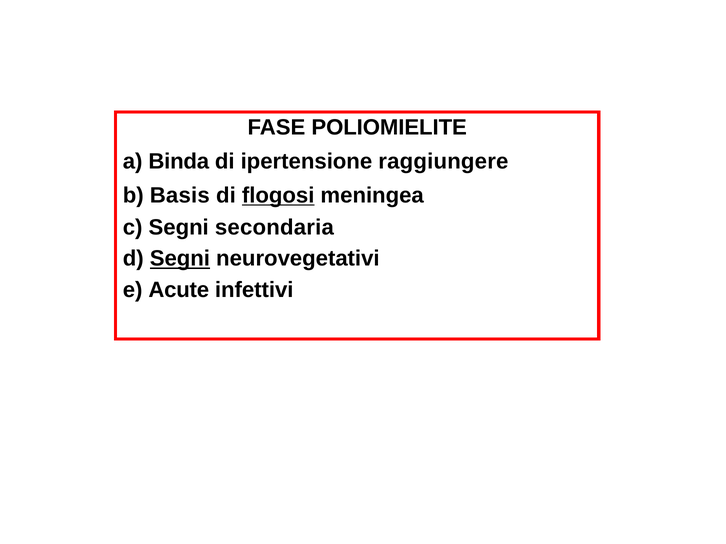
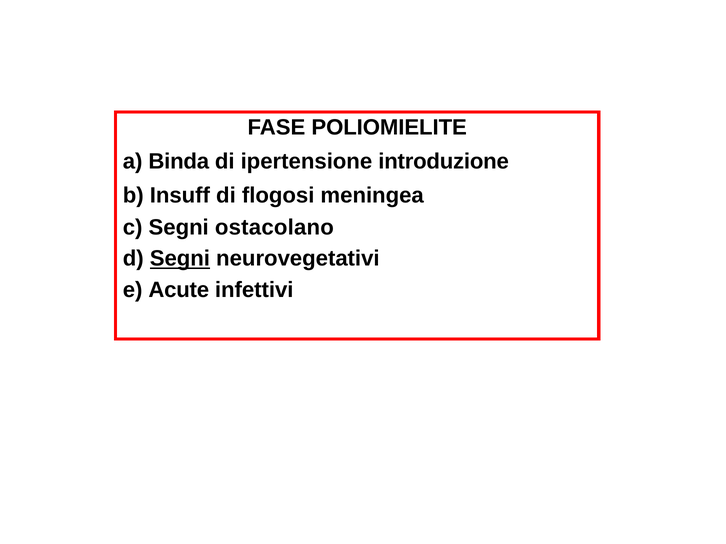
raggiungere: raggiungere -> introduzione
Basis: Basis -> Insuff
flogosi underline: present -> none
secondaria: secondaria -> ostacolano
